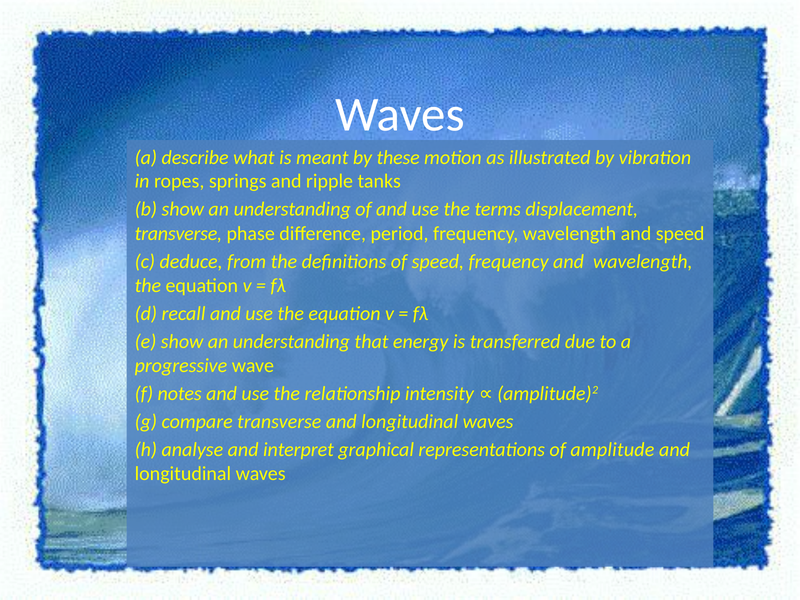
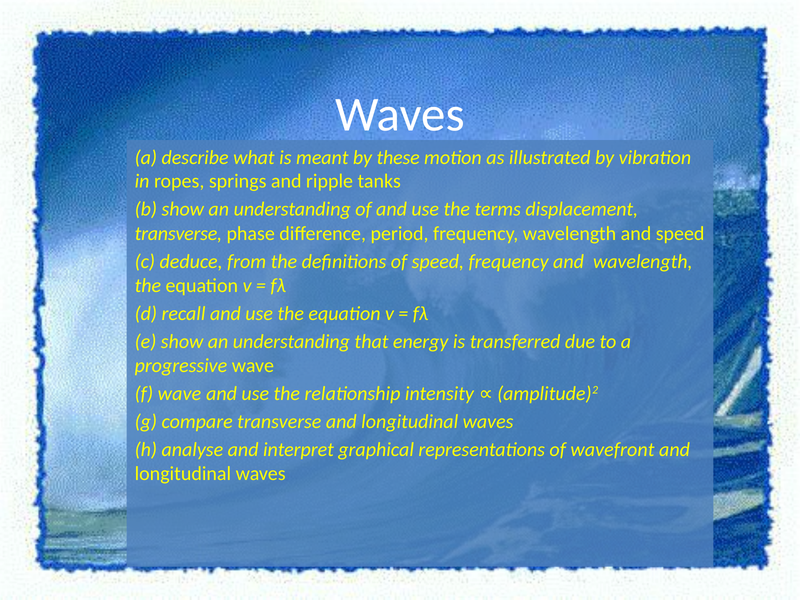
f notes: notes -> wave
of amplitude: amplitude -> wavefront
